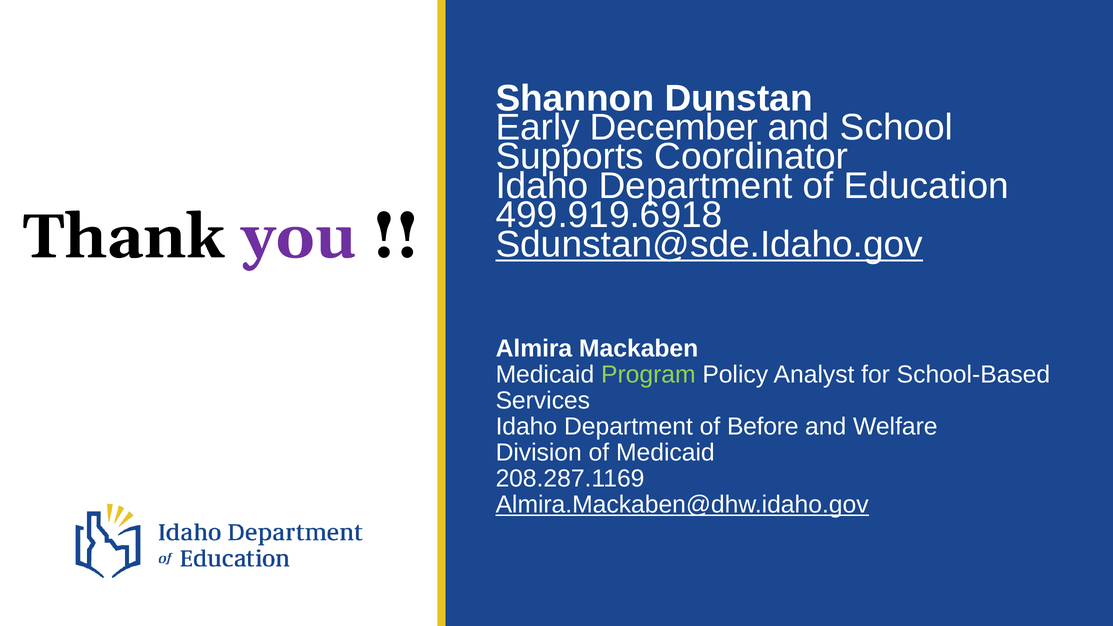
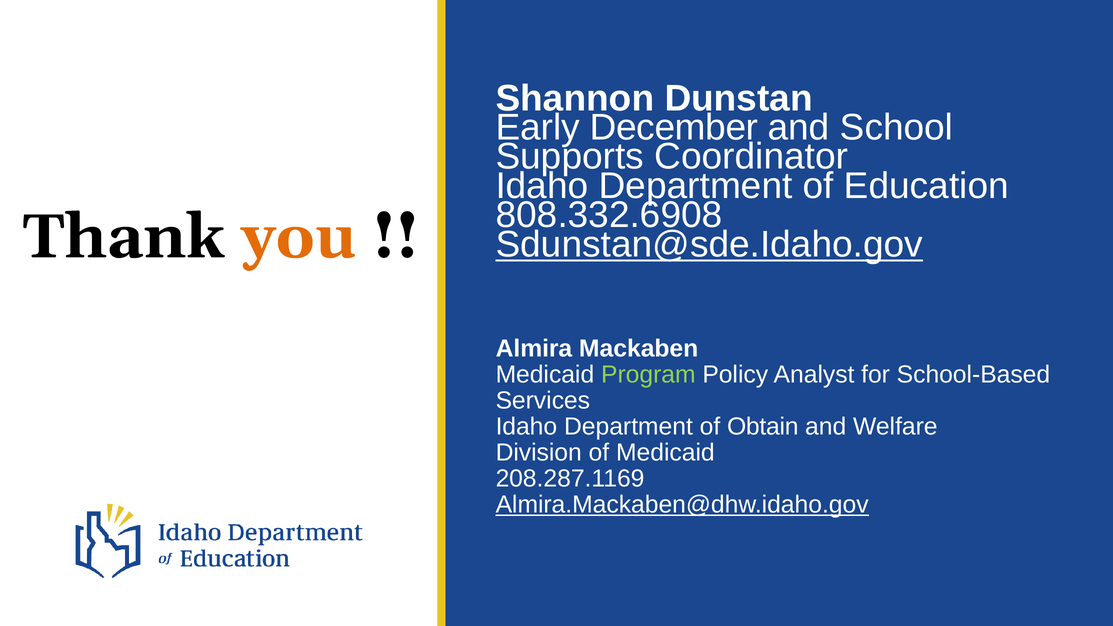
499.919.6918: 499.919.6918 -> 808.332.6908
you colour: purple -> orange
Before: Before -> Obtain
